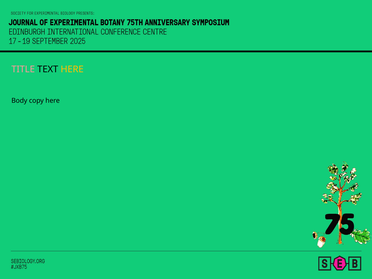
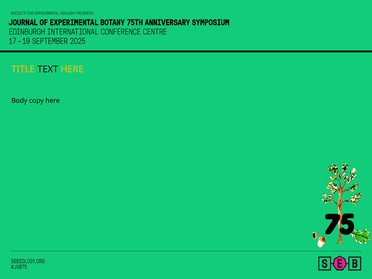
TITLE colour: pink -> yellow
